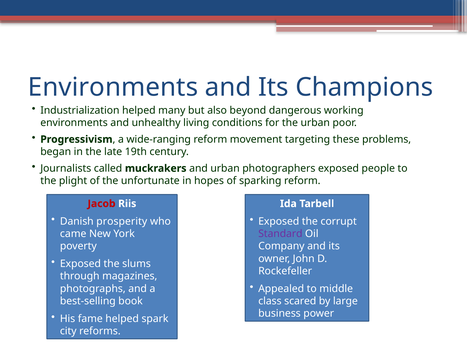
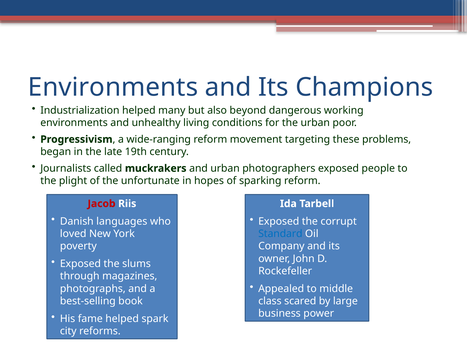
prosperity: prosperity -> languages
came: came -> loved
Standard colour: purple -> blue
